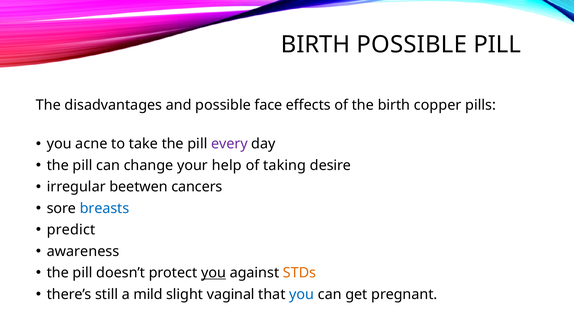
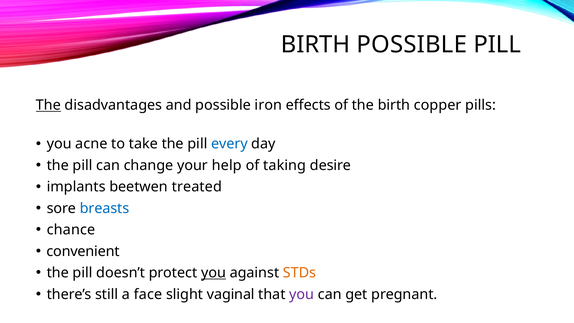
The at (48, 105) underline: none -> present
face: face -> iron
every colour: purple -> blue
irregular: irregular -> implants
cancers: cancers -> treated
predict: predict -> chance
awareness: awareness -> convenient
mild: mild -> face
you at (302, 294) colour: blue -> purple
